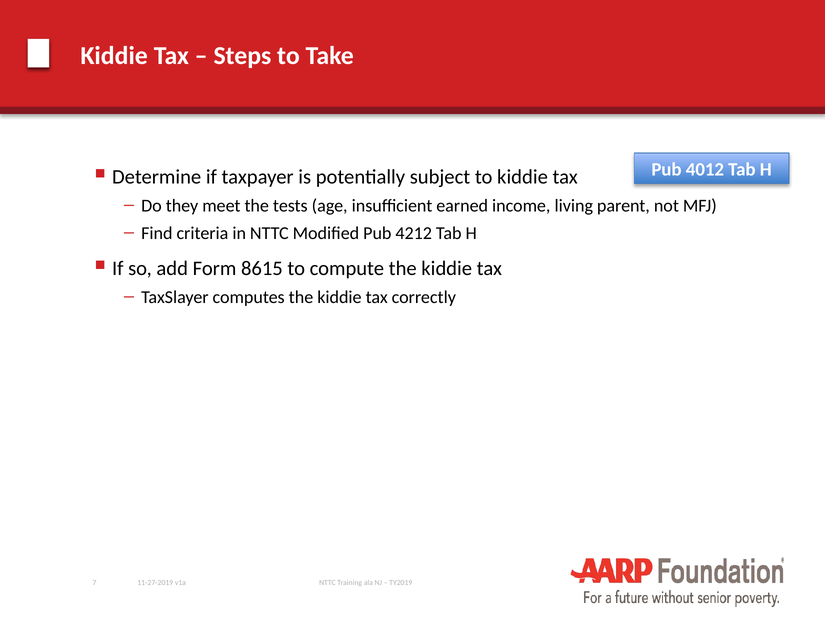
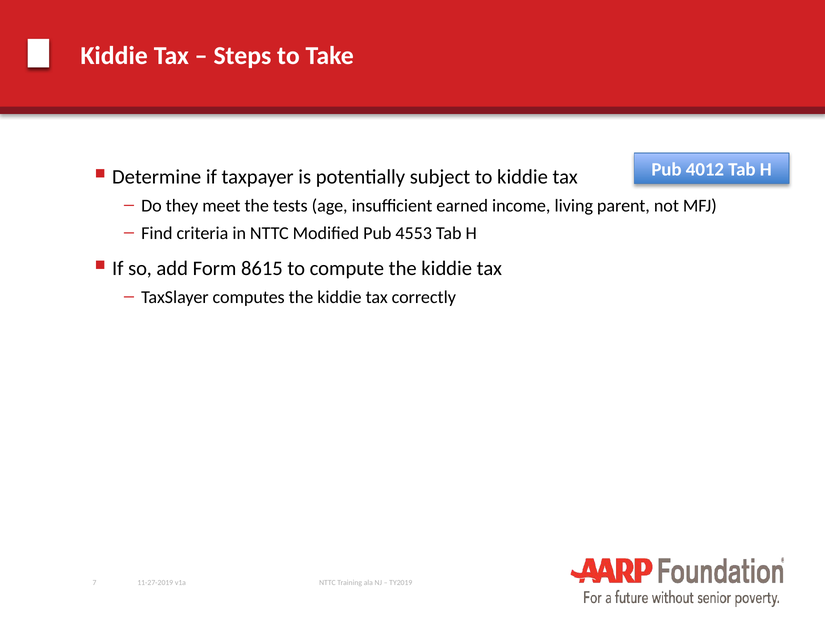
4212: 4212 -> 4553
